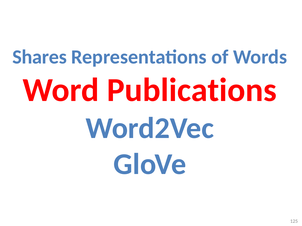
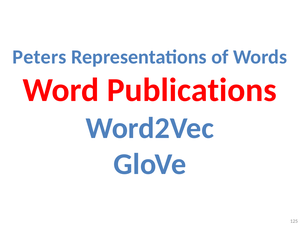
Shares: Shares -> Peters
